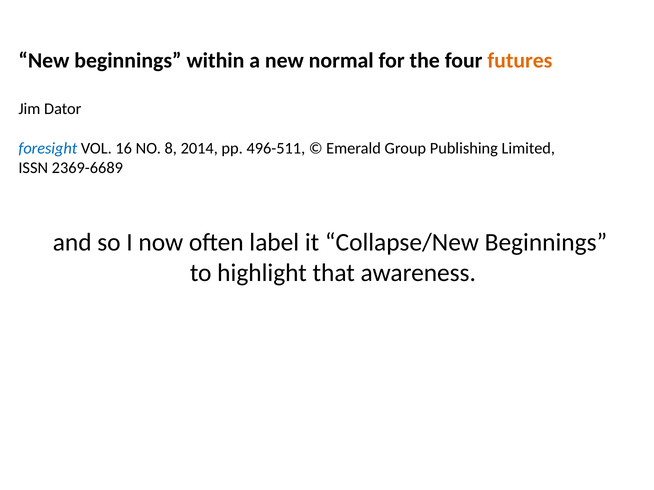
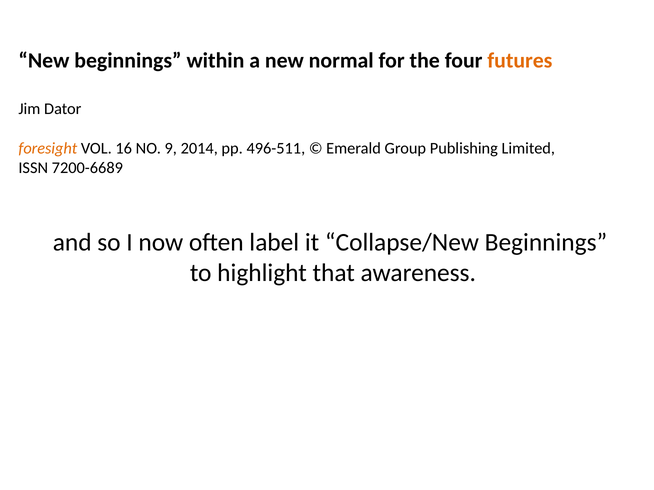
foresight colour: blue -> orange
8: 8 -> 9
2369-6689: 2369-6689 -> 7200-6689
